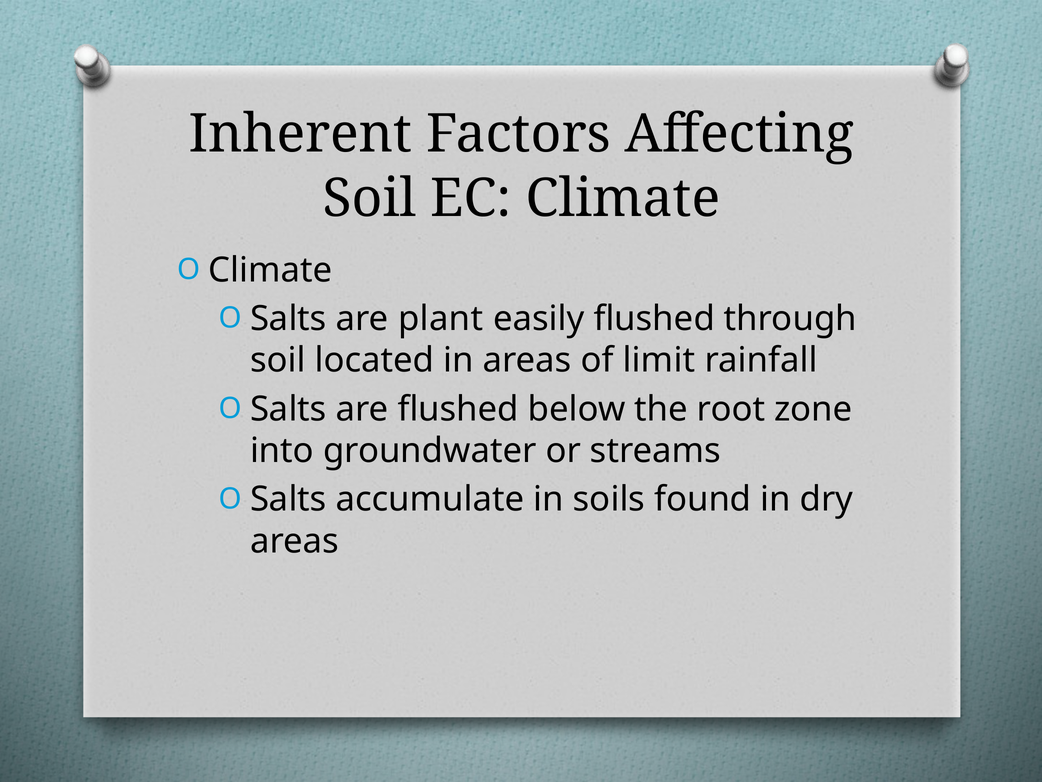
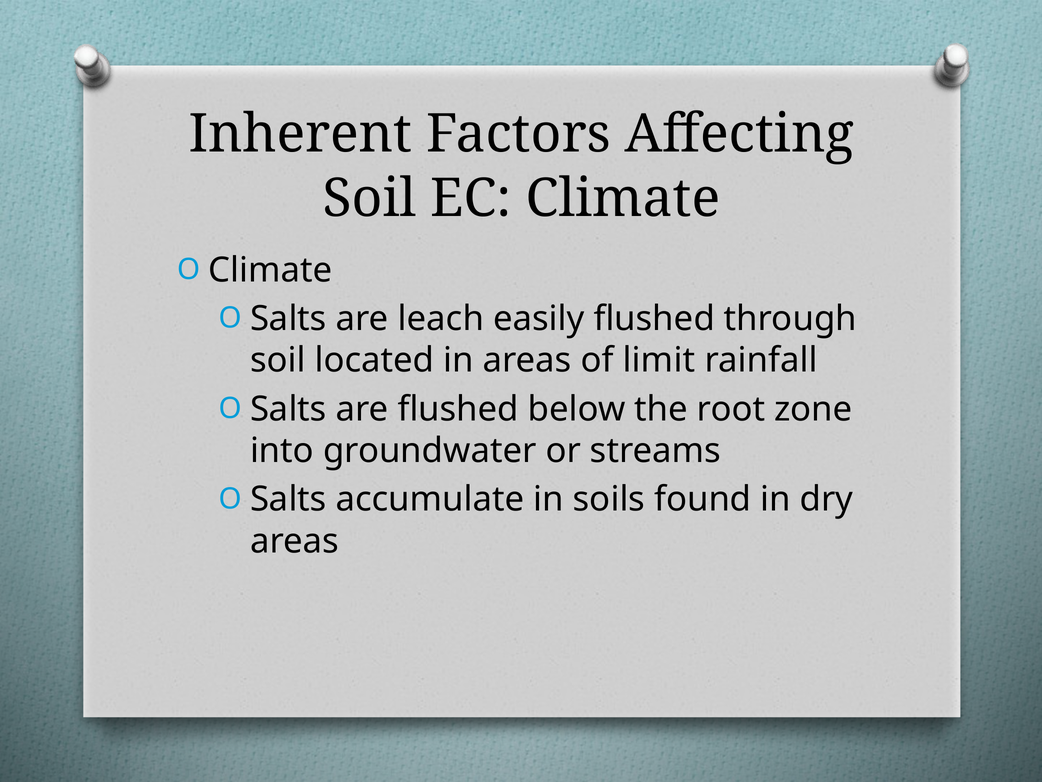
plant: plant -> leach
